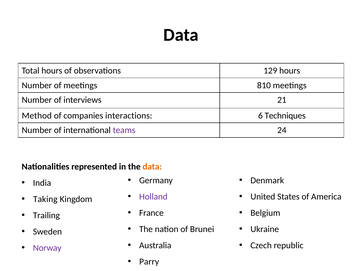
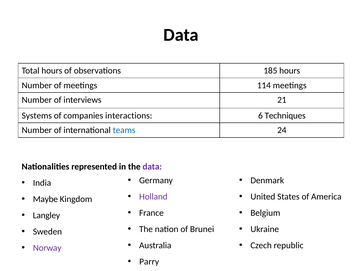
129: 129 -> 185
810: 810 -> 114
Method: Method -> Systems
teams colour: purple -> blue
data at (152, 167) colour: orange -> purple
Taking: Taking -> Maybe
Trailing: Trailing -> Langley
